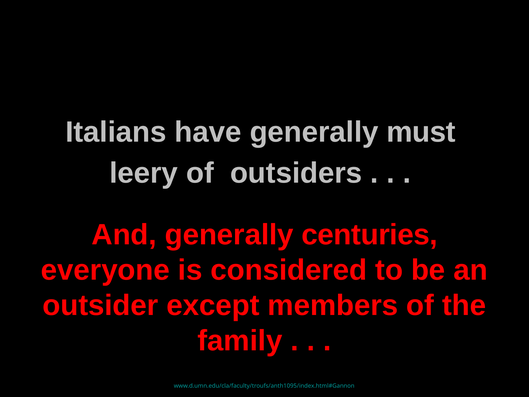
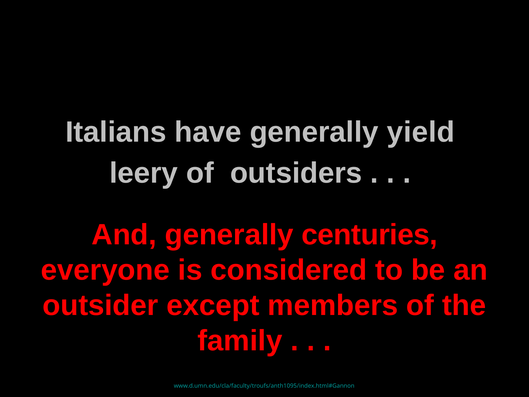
must: must -> yield
